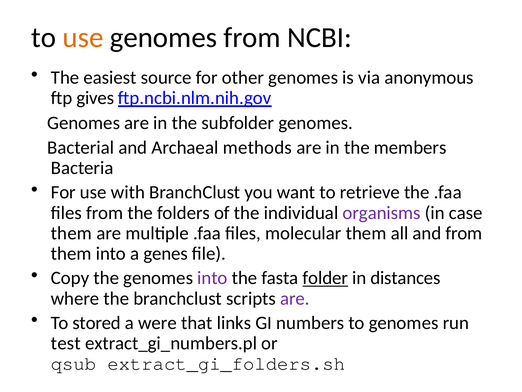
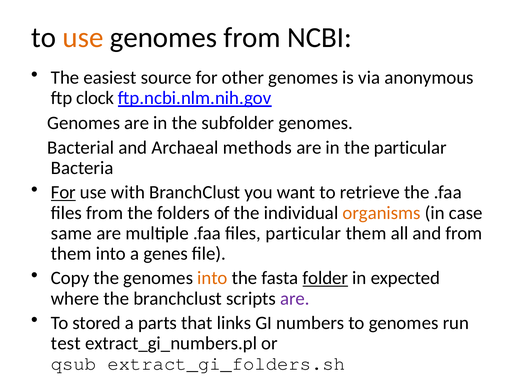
gives: gives -> clock
the members: members -> particular
For at (63, 192) underline: none -> present
organisms colour: purple -> orange
them at (71, 233): them -> same
files molecular: molecular -> particular
into at (212, 278) colour: purple -> orange
distances: distances -> expected
were: were -> parts
